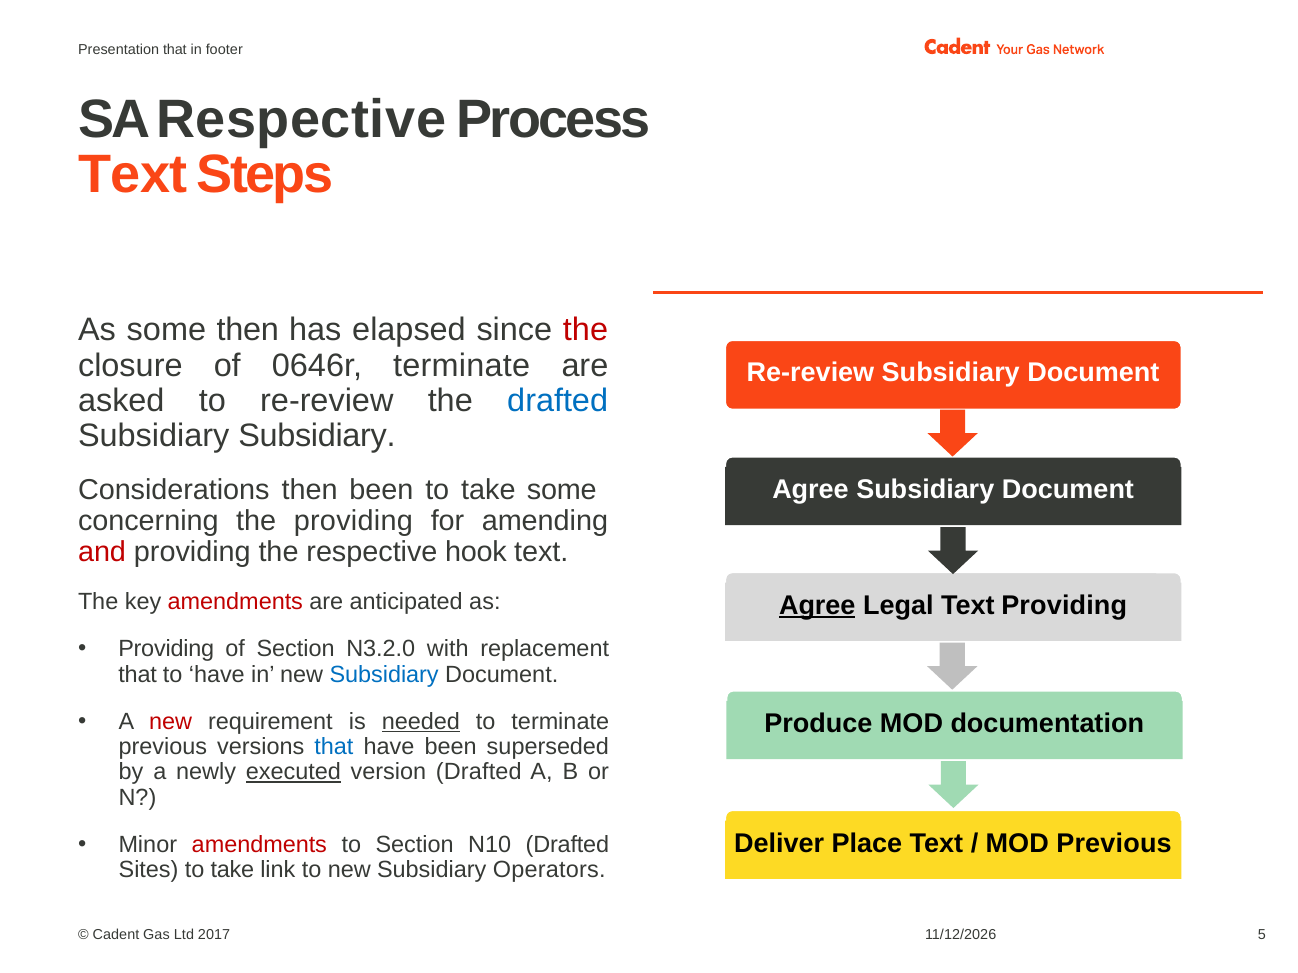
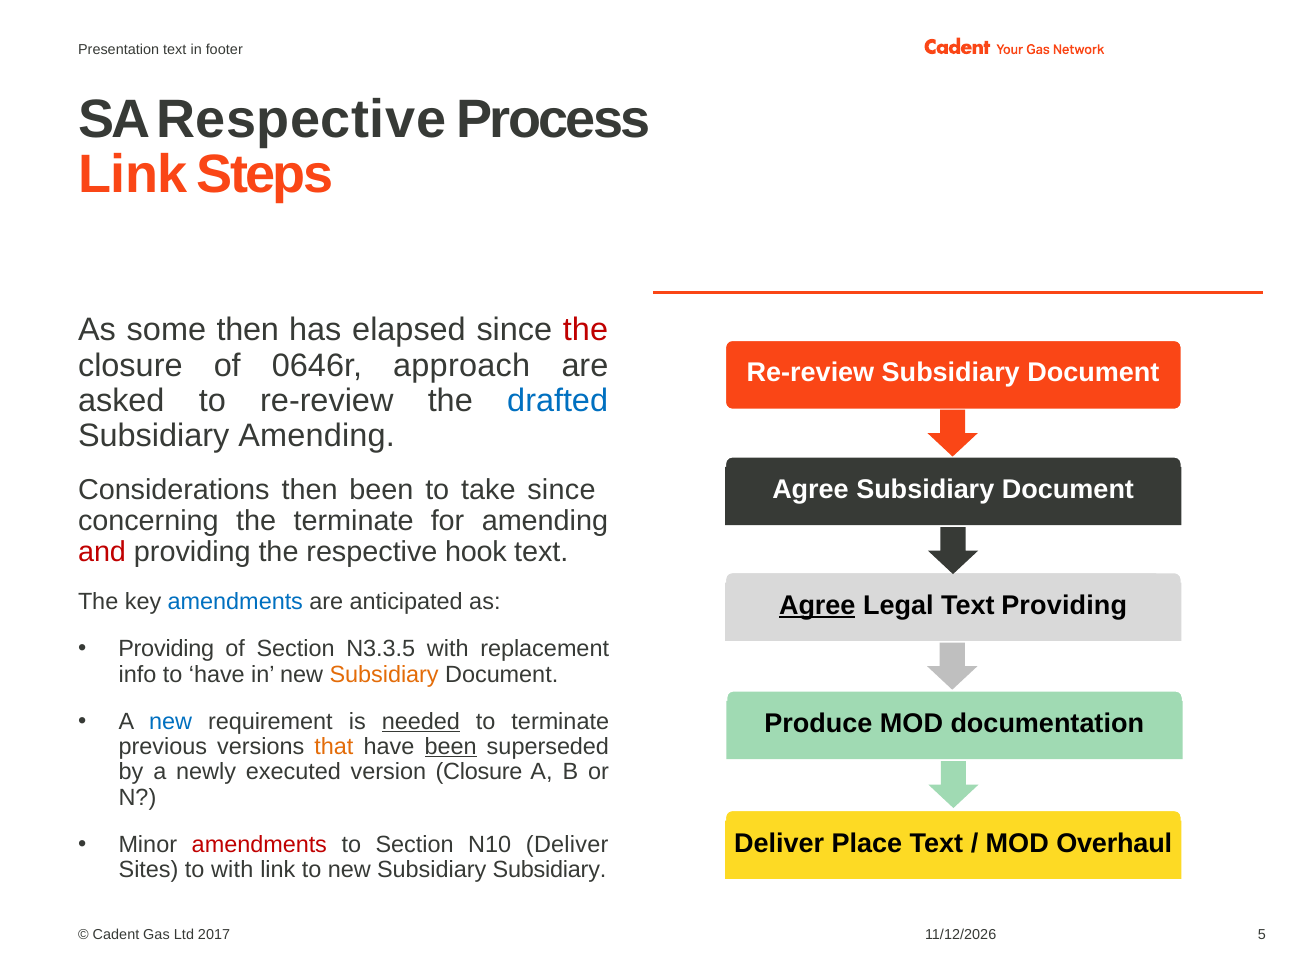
Presentation that: that -> text
Text at (133, 175): Text -> Link
0646r terminate: terminate -> approach
Subsidiary Subsidiary: Subsidiary -> Amending
take some: some -> since
the providing: providing -> terminate
amendments at (235, 602) colour: red -> blue
N3.2.0: N3.2.0 -> N3.3.5
that at (138, 675): that -> info
Subsidiary at (384, 675) colour: blue -> orange
new at (170, 722) colour: red -> blue
that at (334, 747) colour: blue -> orange
been at (451, 747) underline: none -> present
executed underline: present -> none
version Drafted: Drafted -> Closure
MOD Previous: Previous -> Overhaul
N10 Drafted: Drafted -> Deliver
Sites to take: take -> with
Subsidiary Operators: Operators -> Subsidiary
